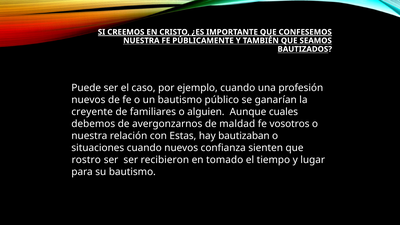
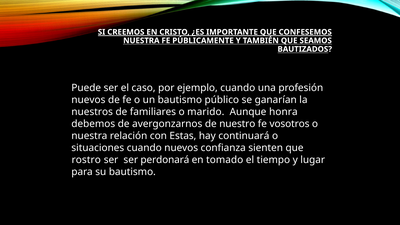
creyente: creyente -> nuestros
alguien: alguien -> marido
cuales: cuales -> honra
maldad: maldad -> nuestro
bautizaban: bautizaban -> continuará
recibieron: recibieron -> perdonará
